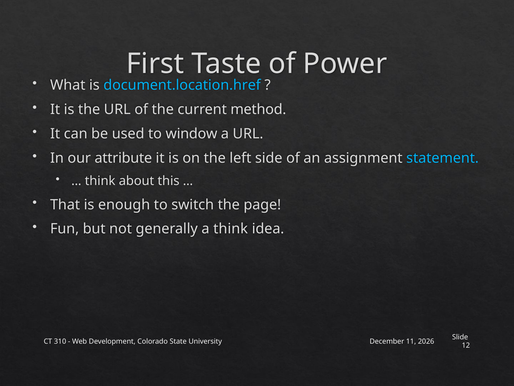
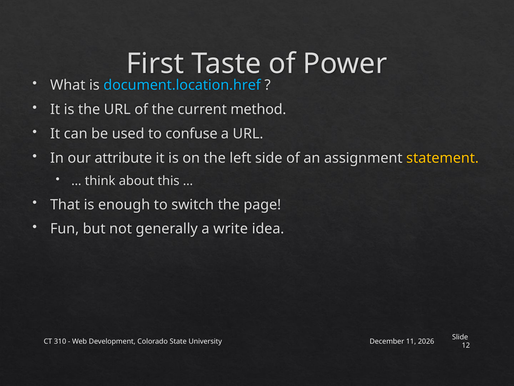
window: window -> confuse
statement colour: light blue -> yellow
a think: think -> write
